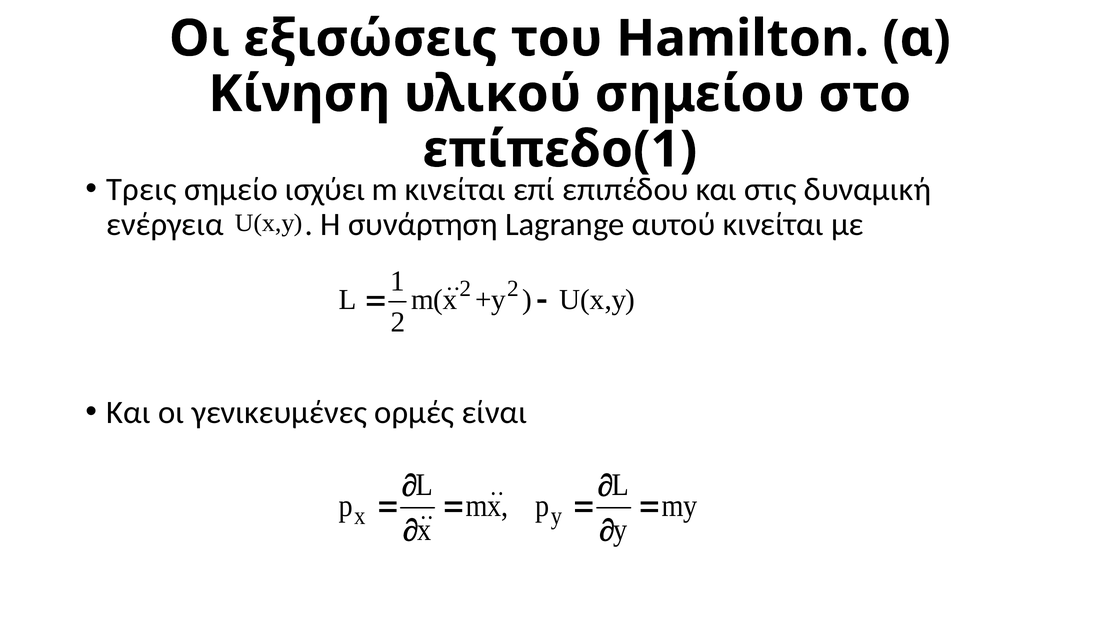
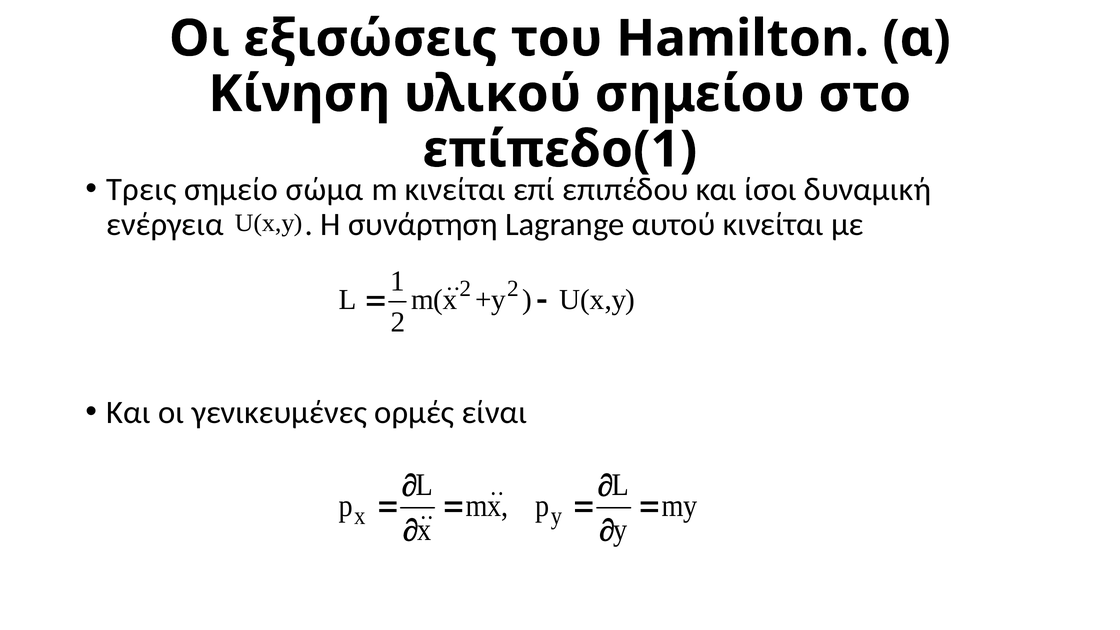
ισχύει: ισχύει -> σώμα
στις: στις -> ίσοι
